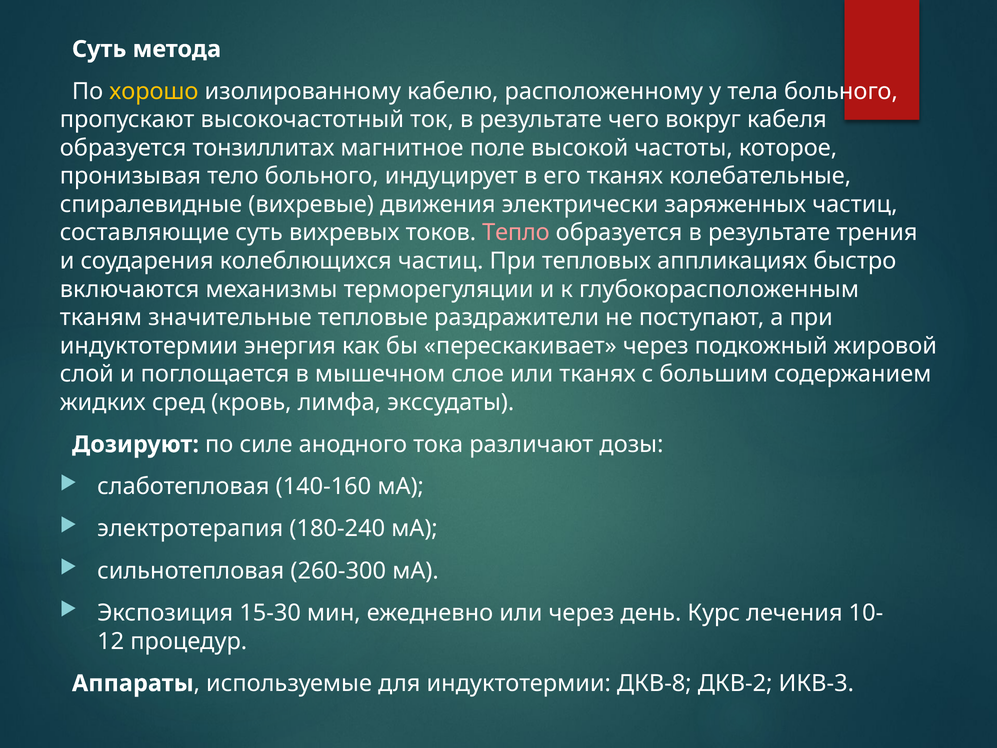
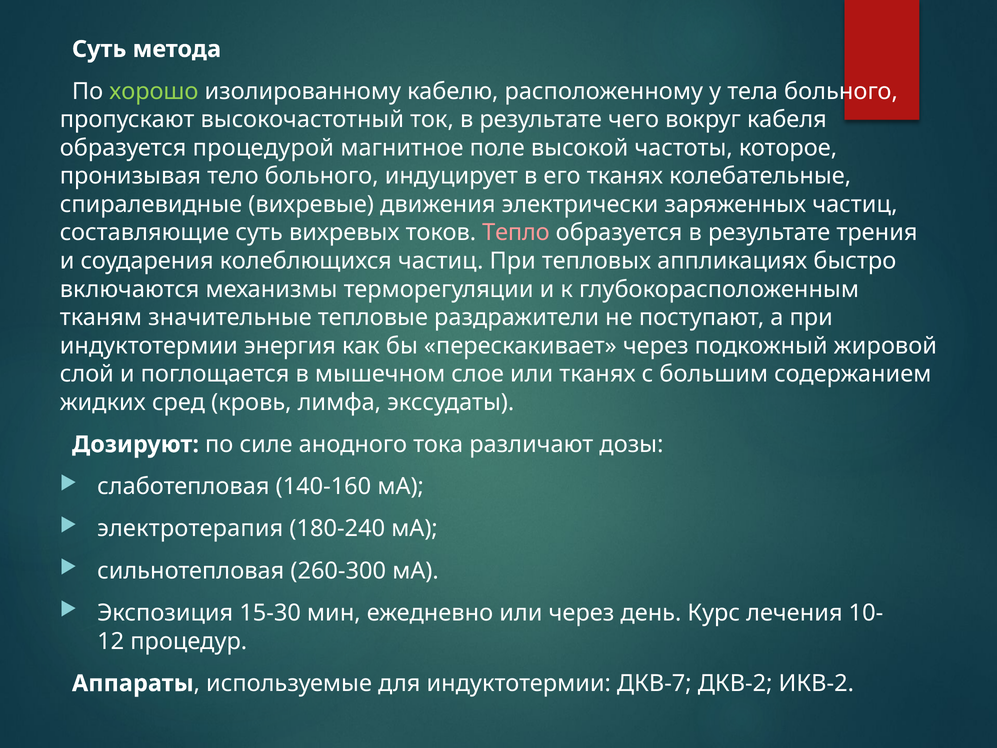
хорошо colour: yellow -> light green
тонзиллитах: тонзиллитах -> процедурой
ДКВ-8: ДКВ-8 -> ДКВ-7
ИКВ-3: ИКВ-3 -> ИКВ-2
